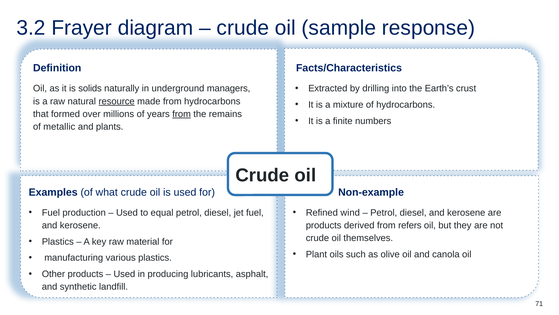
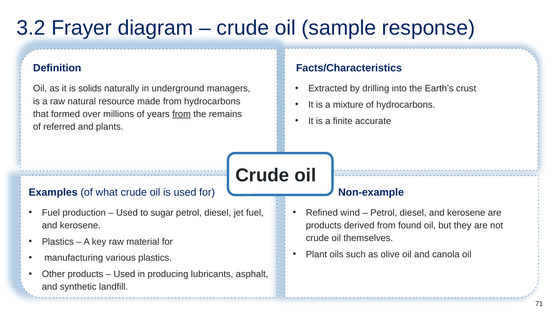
resource underline: present -> none
numbers: numbers -> accurate
metallic: metallic -> referred
equal: equal -> sugar
refers: refers -> found
